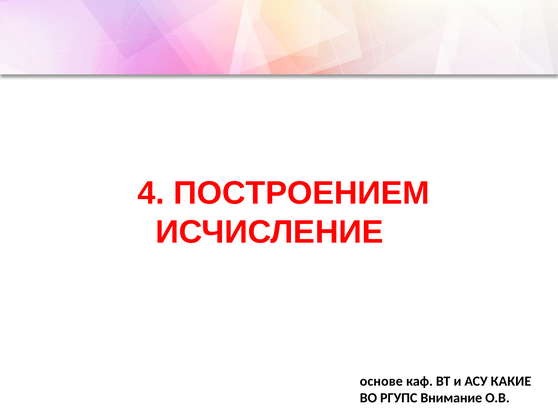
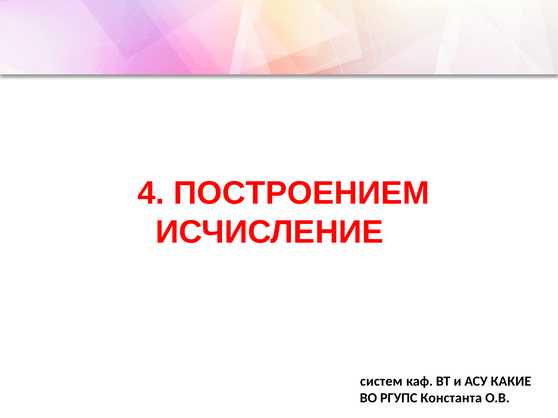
основе: основе -> систем
Внимание: Внимание -> Константа
